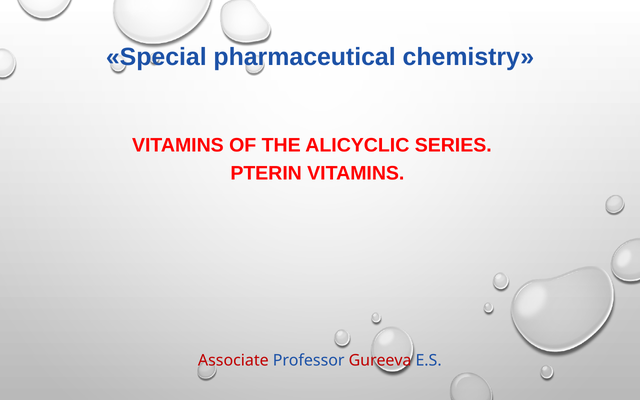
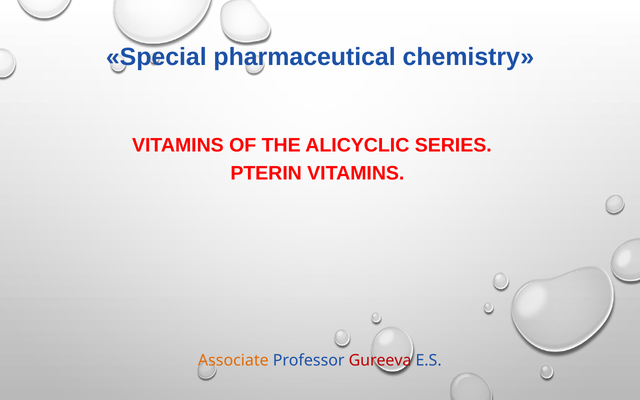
Associate colour: red -> orange
